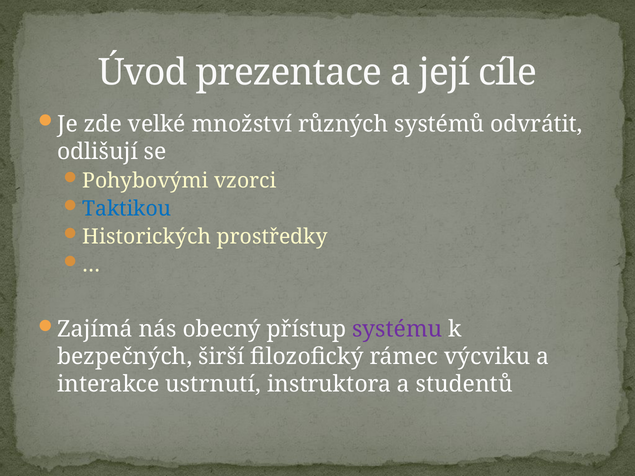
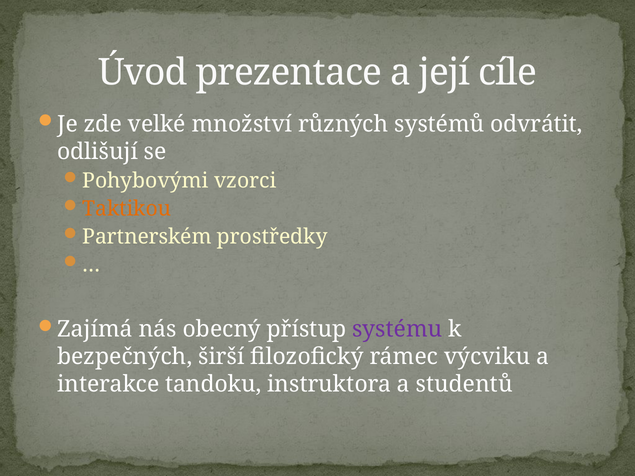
Taktikou colour: blue -> orange
Historických: Historických -> Partnerském
ustrnutí: ustrnutí -> tandoku
